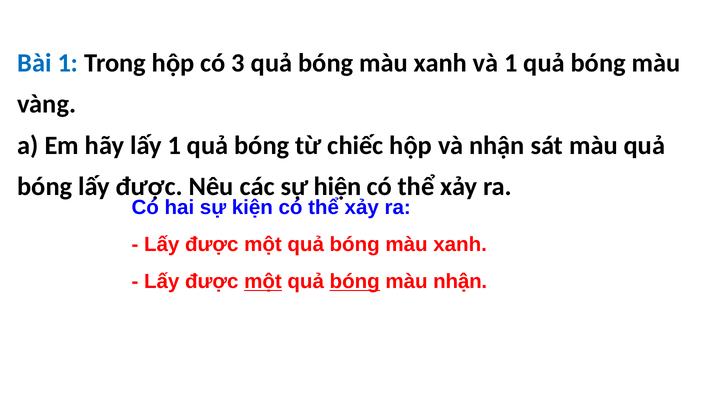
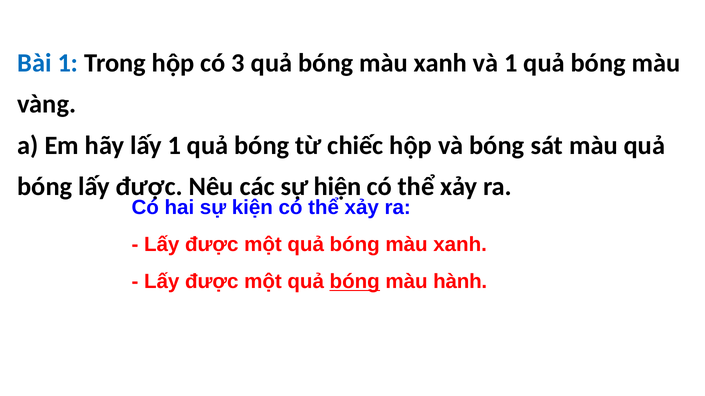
và nhận: nhận -> bóng
một at (263, 282) underline: present -> none
màu nhận: nhận -> hành
